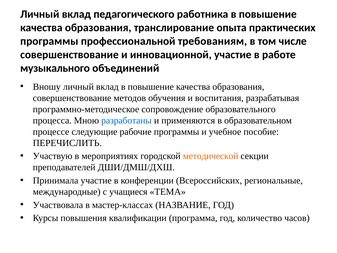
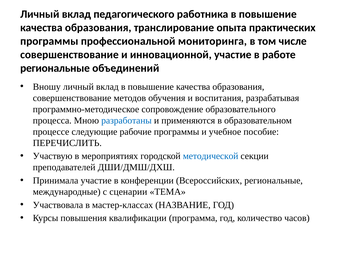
требованиям: требованиям -> мониторинга
музыкального at (55, 68): музыкального -> региональные
методической colour: orange -> blue
учащиеся: учащиеся -> сценарии
